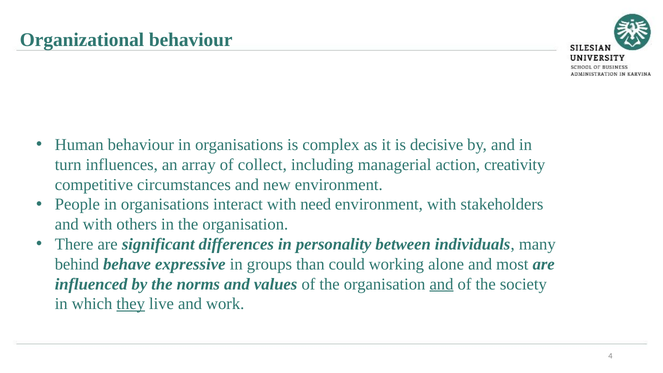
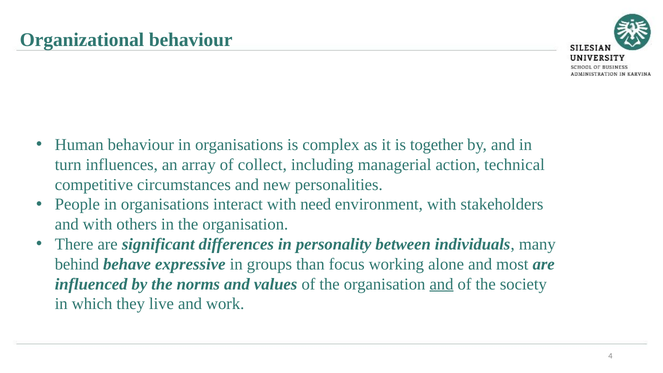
decisive: decisive -> together
creativity: creativity -> technical
new environment: environment -> personalities
could: could -> focus
they underline: present -> none
